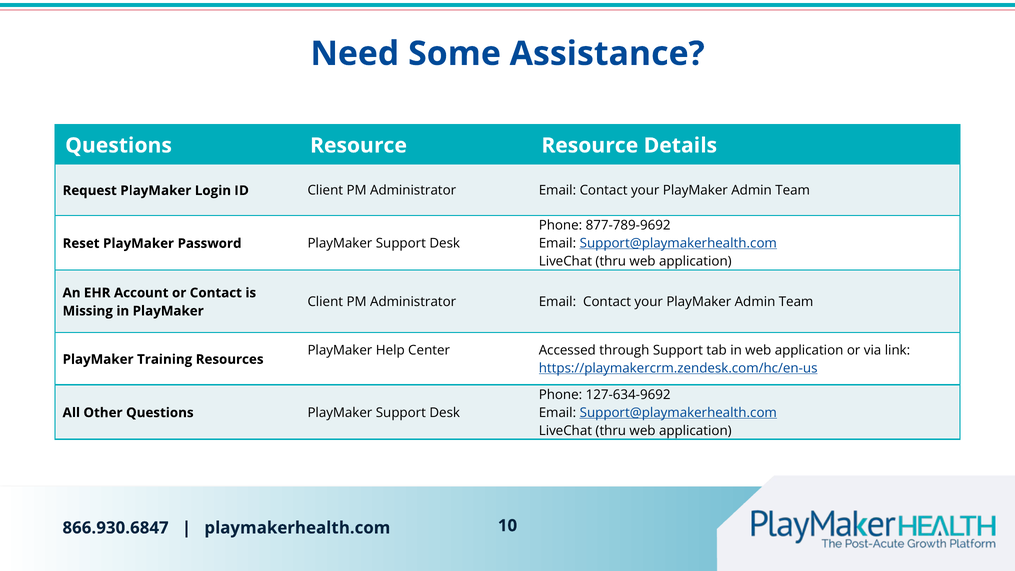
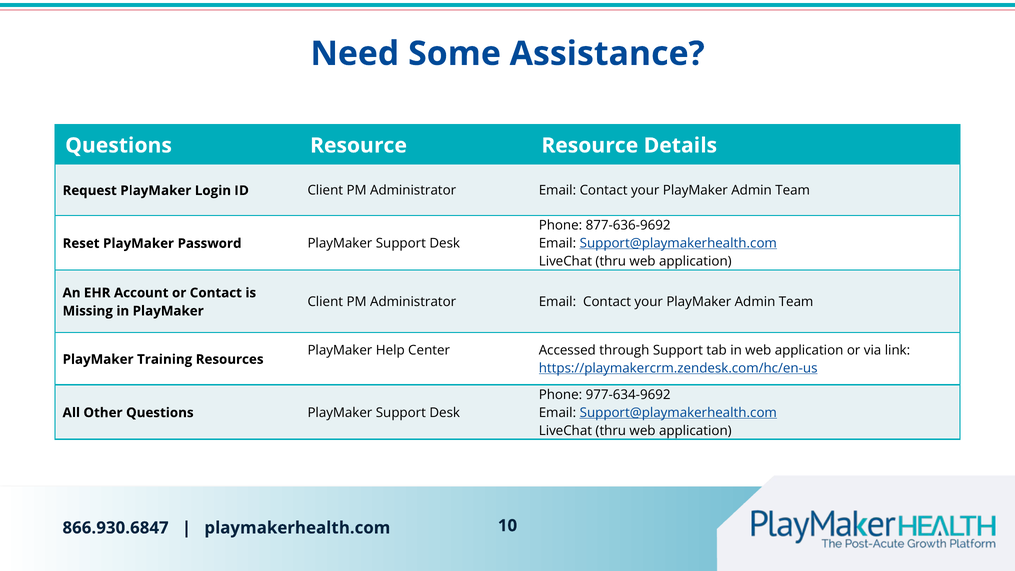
877-789-9692: 877-789-9692 -> 877-636-9692
127-634-9692: 127-634-9692 -> 977-634-9692
